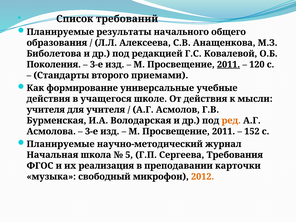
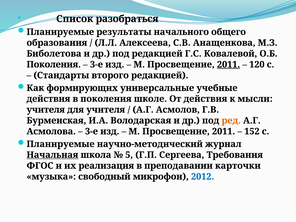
требований: требований -> разобраться
второго приемами: приемами -> редакцией
формирование: формирование -> формирующих
в учащегося: учащегося -> поколения
Начальная underline: none -> present
2012 colour: orange -> blue
